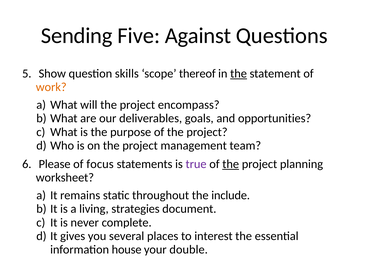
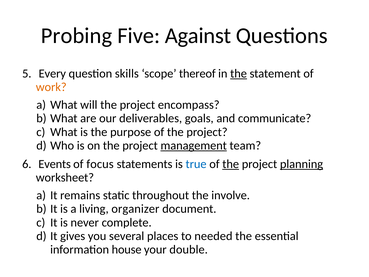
Sending: Sending -> Probing
Show: Show -> Every
opportunities: opportunities -> communicate
management underline: none -> present
Please: Please -> Events
true colour: purple -> blue
planning underline: none -> present
include: include -> involve
strategies: strategies -> organizer
interest: interest -> needed
